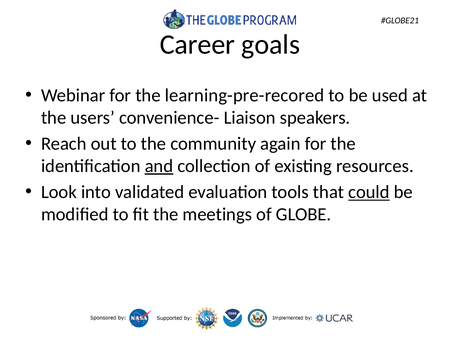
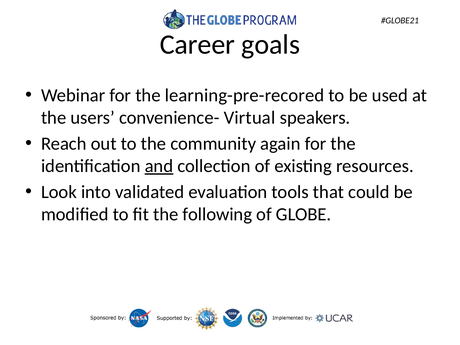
Liaison: Liaison -> Virtual
could underline: present -> none
meetings: meetings -> following
